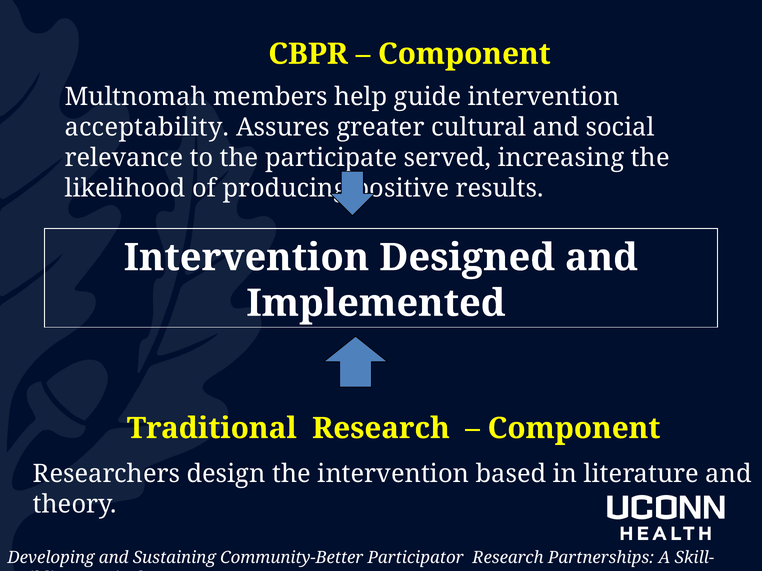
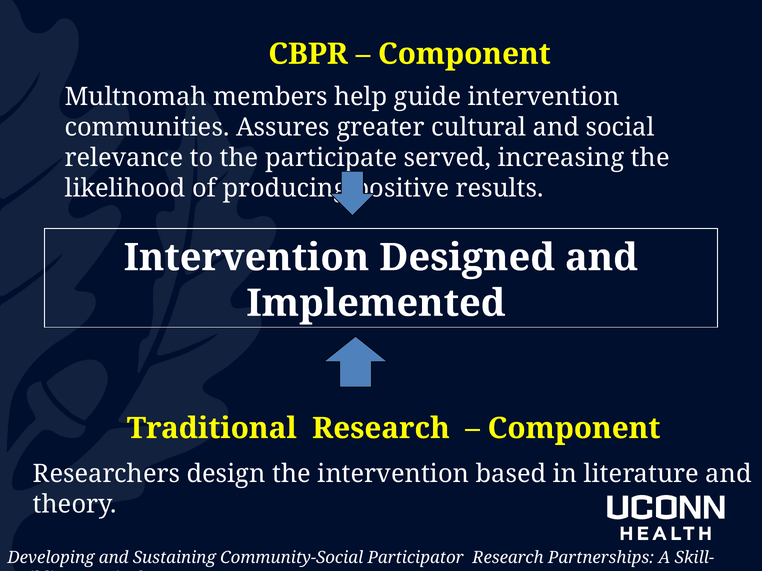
acceptability: acceptability -> communities
Community-Better: Community-Better -> Community-Social
